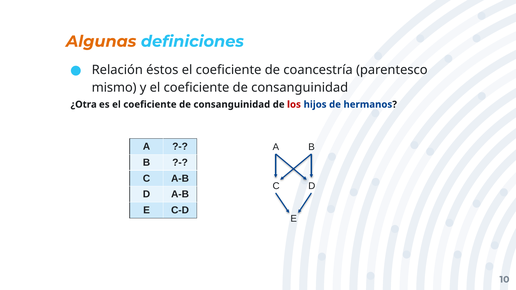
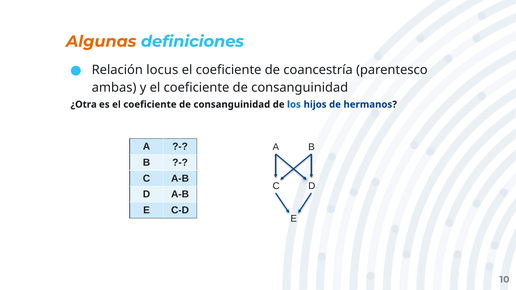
éstos: éstos -> locus
mismo: mismo -> ambas
los colour: red -> blue
